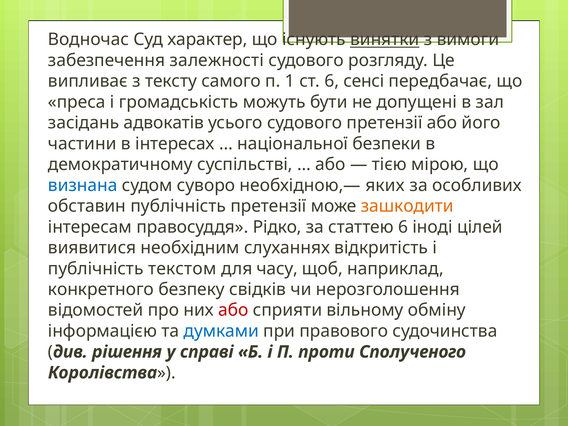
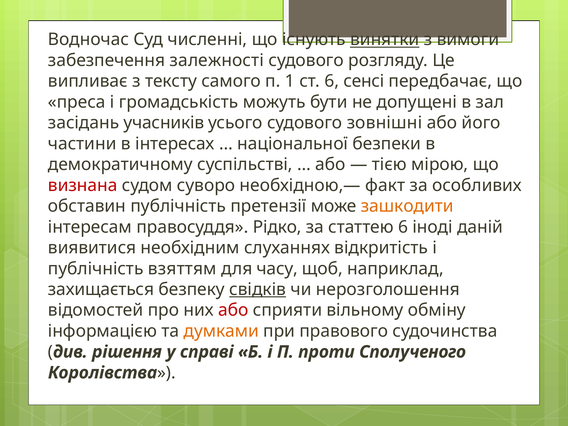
характер: характер -> численні
адвокатів: адвокатів -> учасників
судового претензії: претензії -> зовнішні
визнана colour: blue -> red
яких: яких -> факт
цілей: цілей -> даній
текстом: текстом -> взяттям
конкретного: конкретного -> захищається
свідків underline: none -> present
думками colour: blue -> orange
